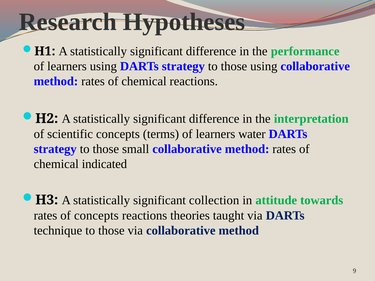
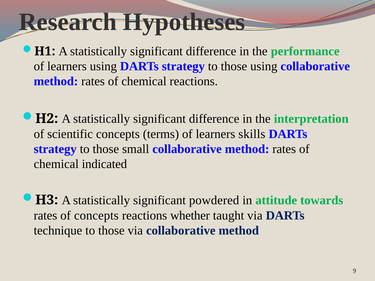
water: water -> skills
collection: collection -> powdered
theories: theories -> whether
